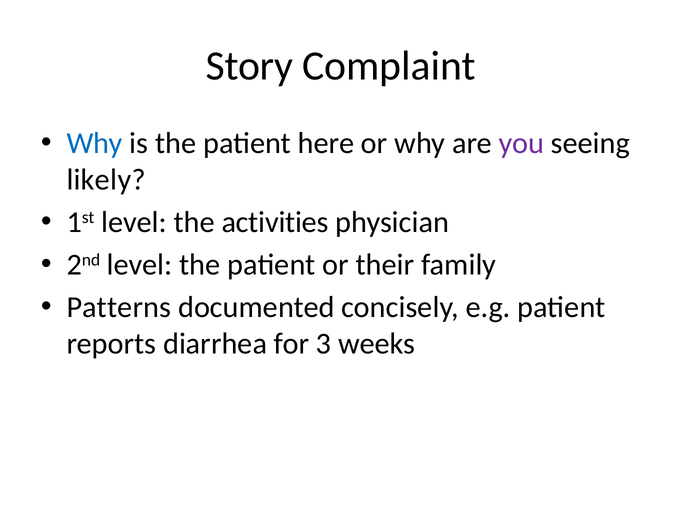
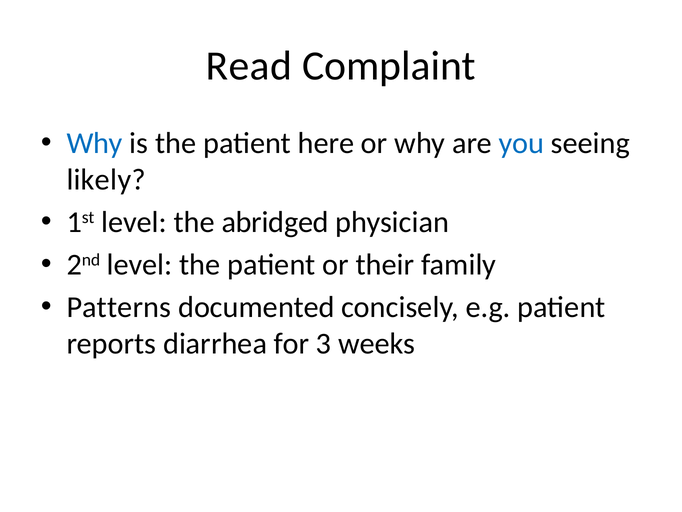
Story: Story -> Read
you colour: purple -> blue
activities: activities -> abridged
